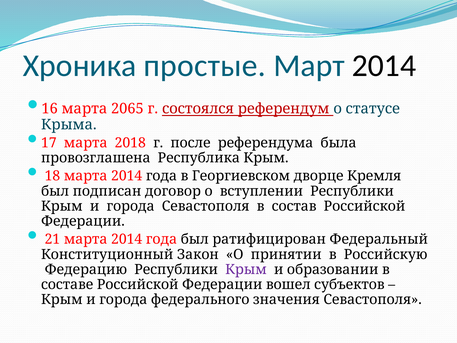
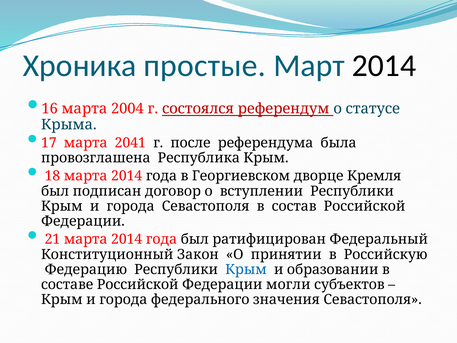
2065: 2065 -> 2004
2018: 2018 -> 2041
Крым at (246, 269) colour: purple -> blue
вошел: вошел -> могли
